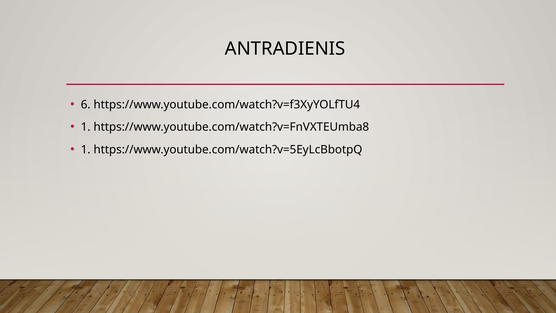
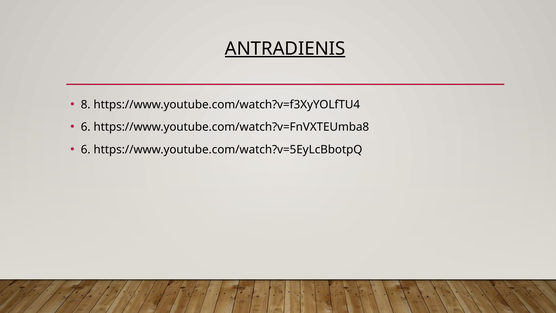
ANTRADIENIS underline: none -> present
6: 6 -> 8
1 at (86, 127): 1 -> 6
1 at (86, 149): 1 -> 6
